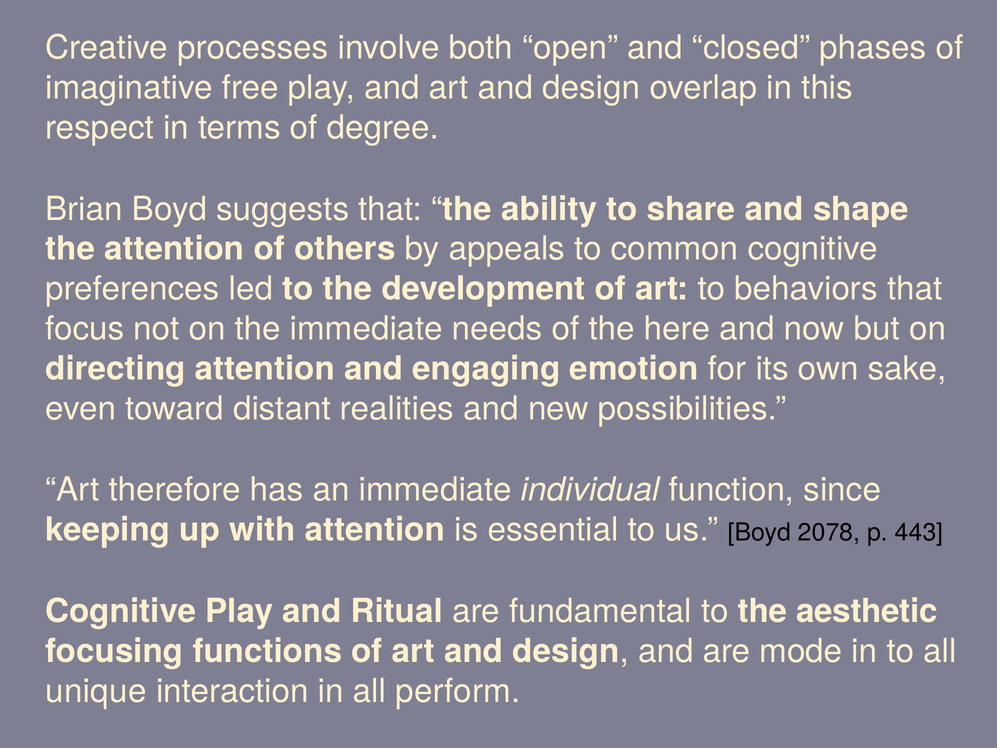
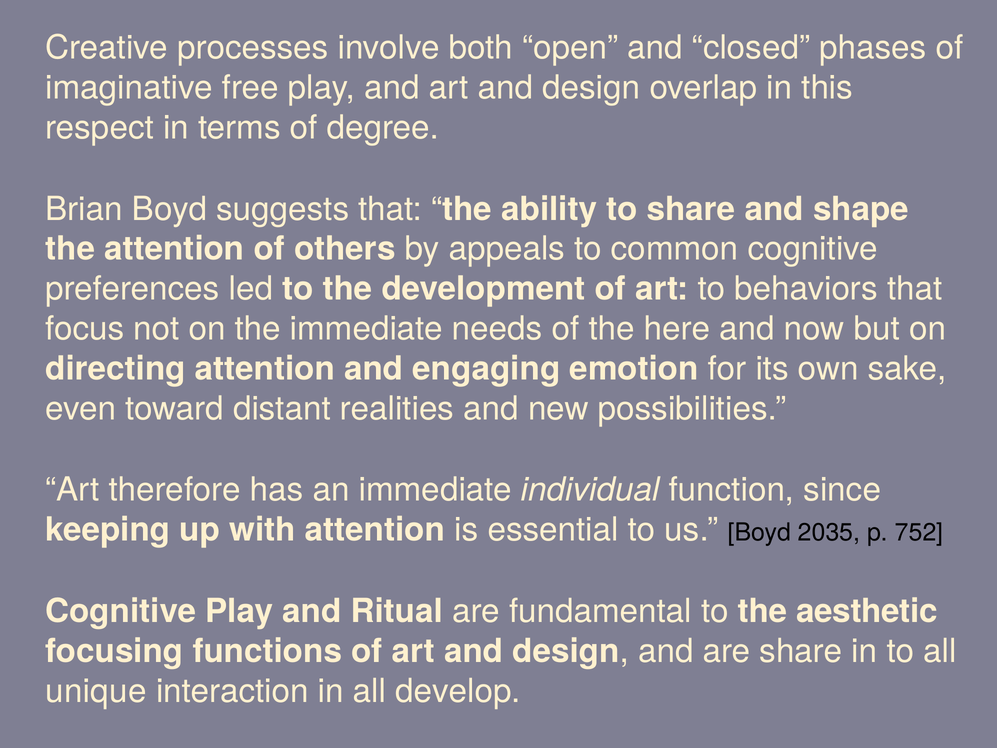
2078: 2078 -> 2035
443: 443 -> 752
are mode: mode -> share
perform: perform -> develop
